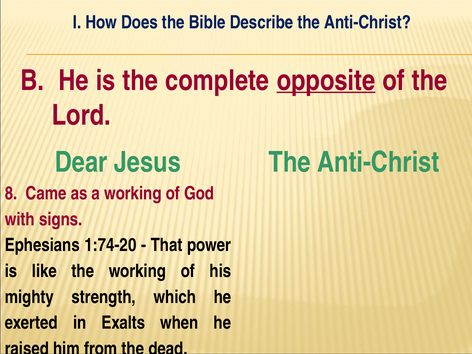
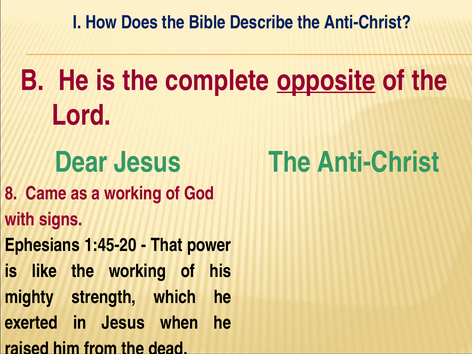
1:74-20: 1:74-20 -> 1:45-20
in Exalts: Exalts -> Jesus
